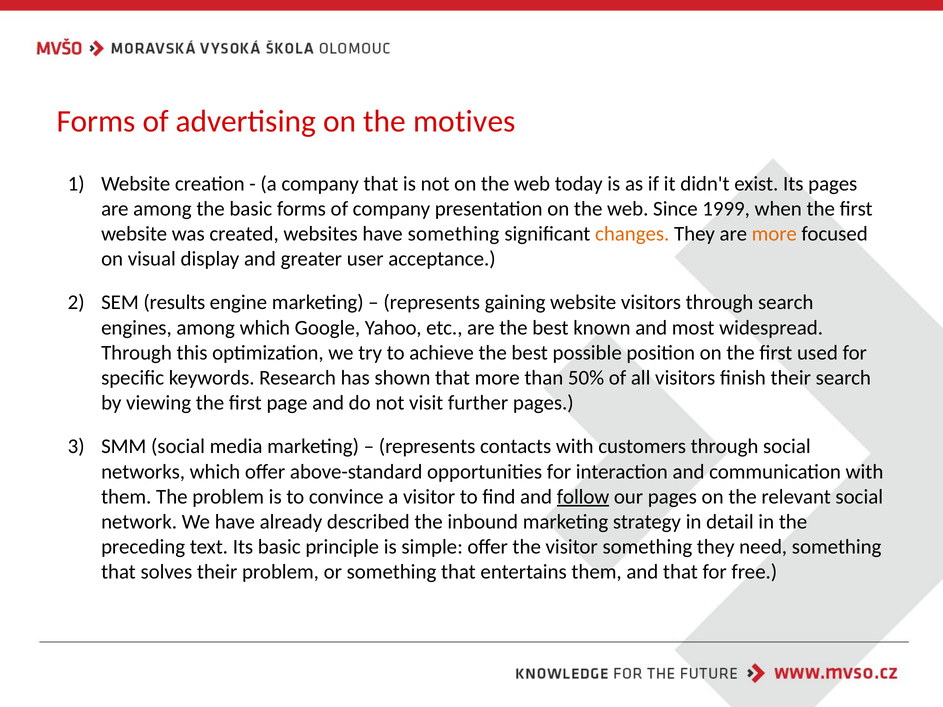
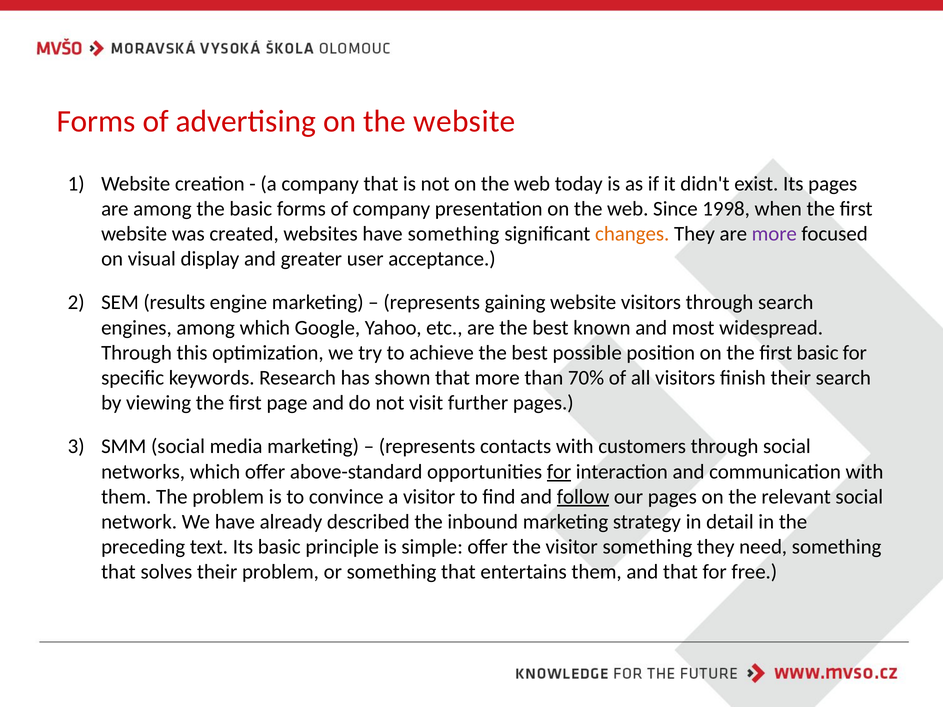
the motives: motives -> website
1999: 1999 -> 1998
more at (774, 234) colour: orange -> purple
first used: used -> basic
50%: 50% -> 70%
for at (559, 472) underline: none -> present
